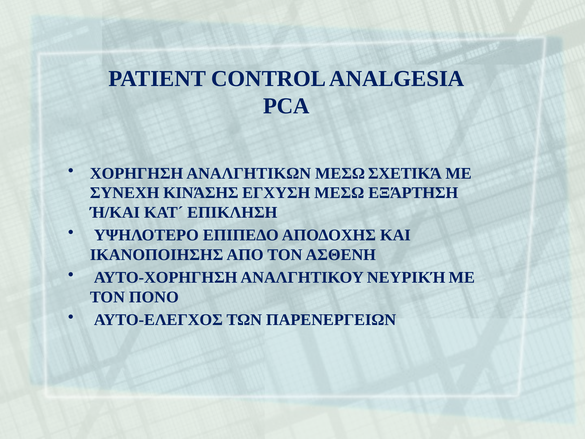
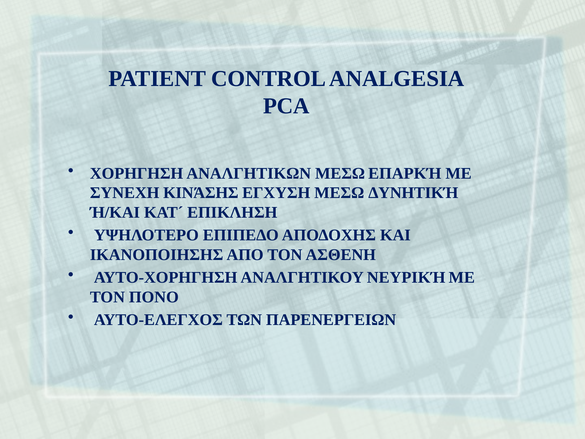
ΣΧΕΤΙΚΆ: ΣΧΕΤΙΚΆ -> ΕΠΑΡΚΉ
ΕΞΆΡΤΗΣΗ: ΕΞΆΡΤΗΣΗ -> ΔΥΝΗΤΙΚΉ
